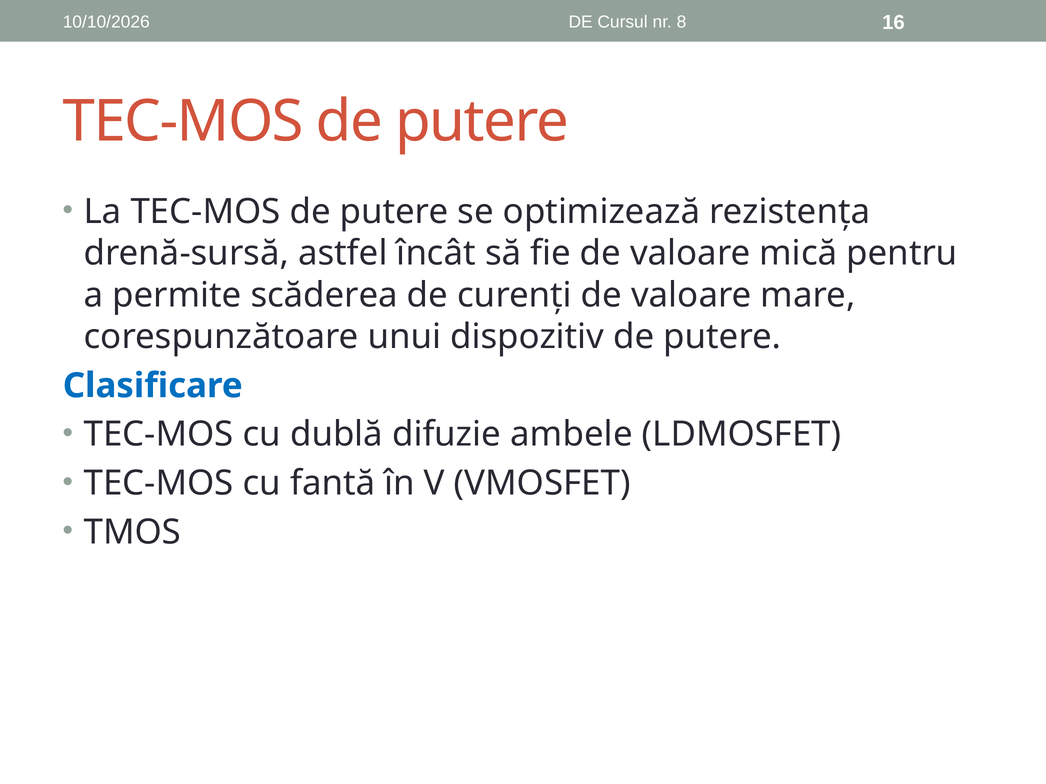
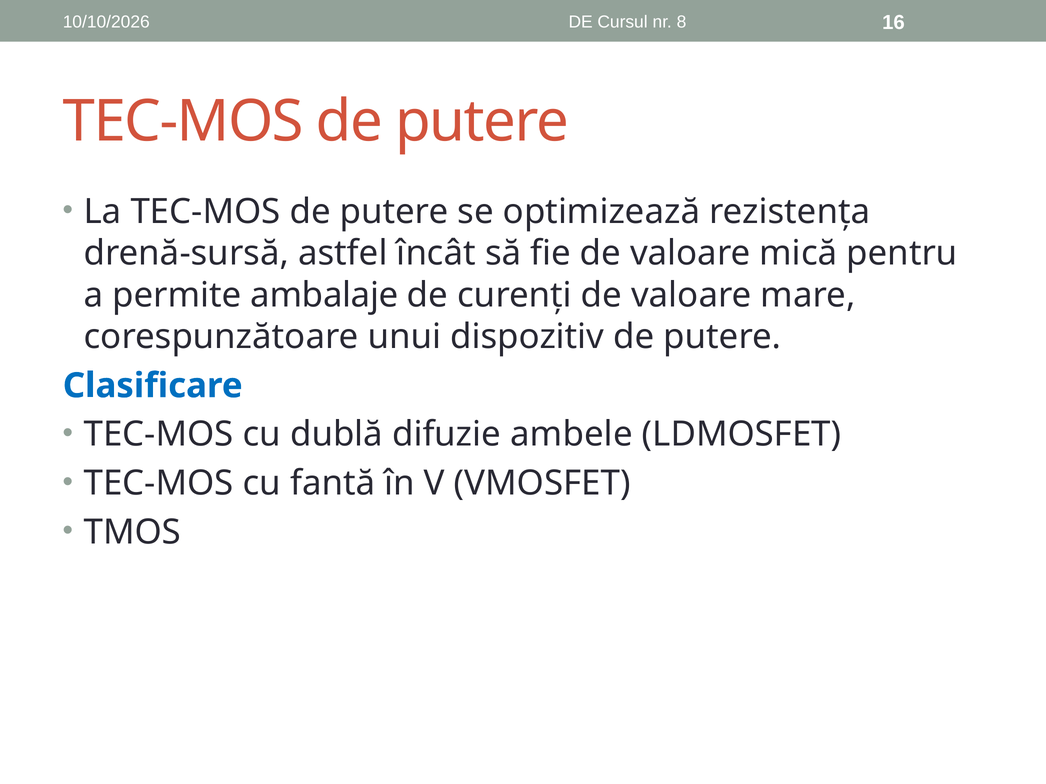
scăderea: scăderea -> ambalaje
